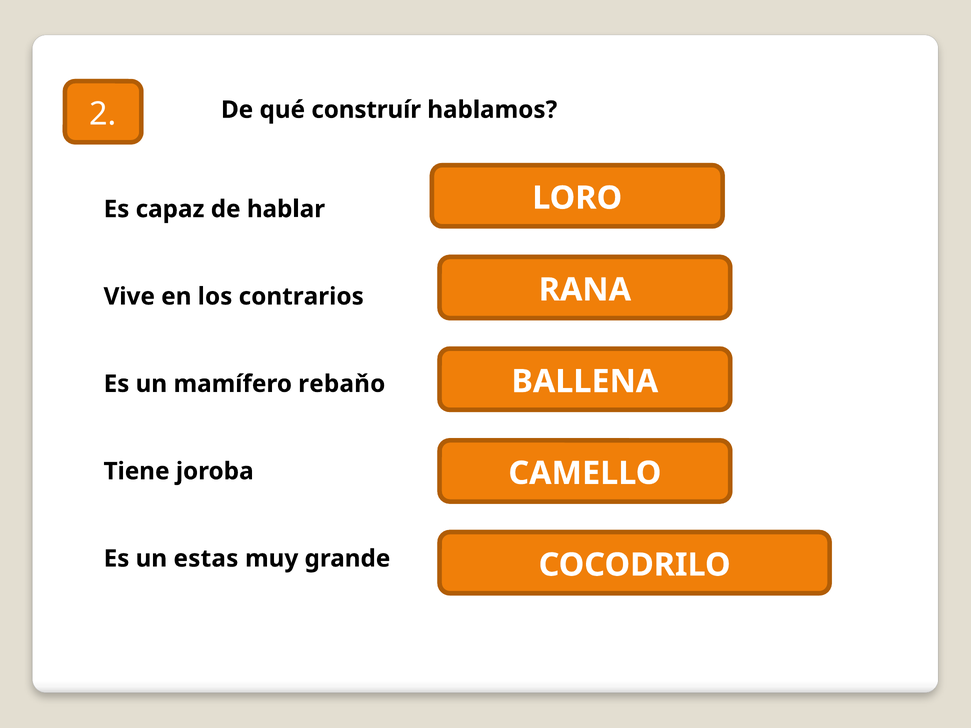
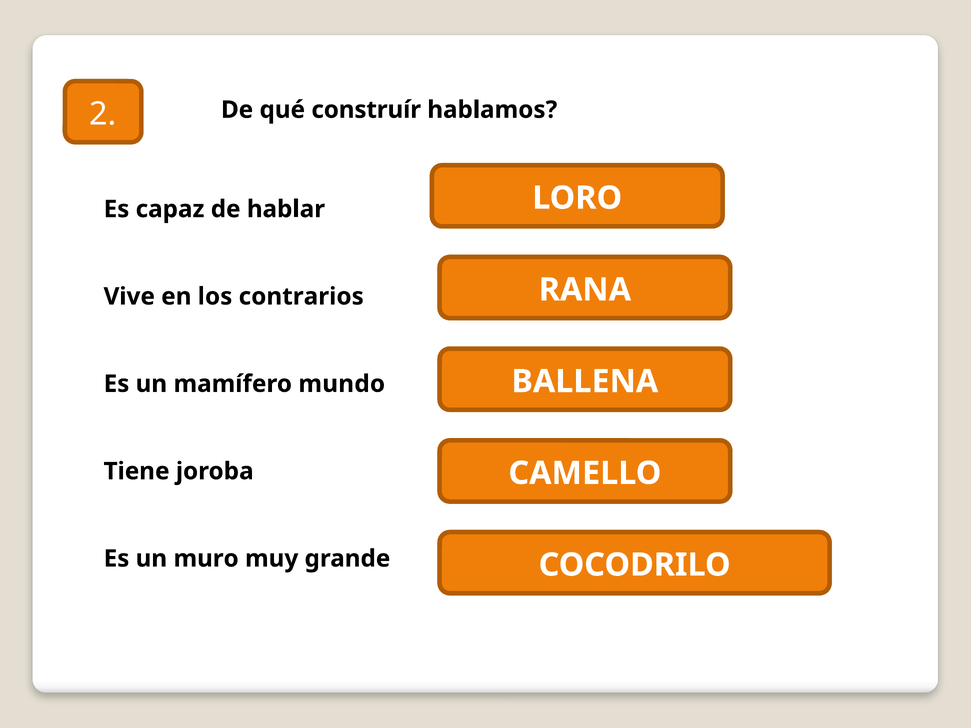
rebaňo: rebaňo -> mundo
estas: estas -> muro
